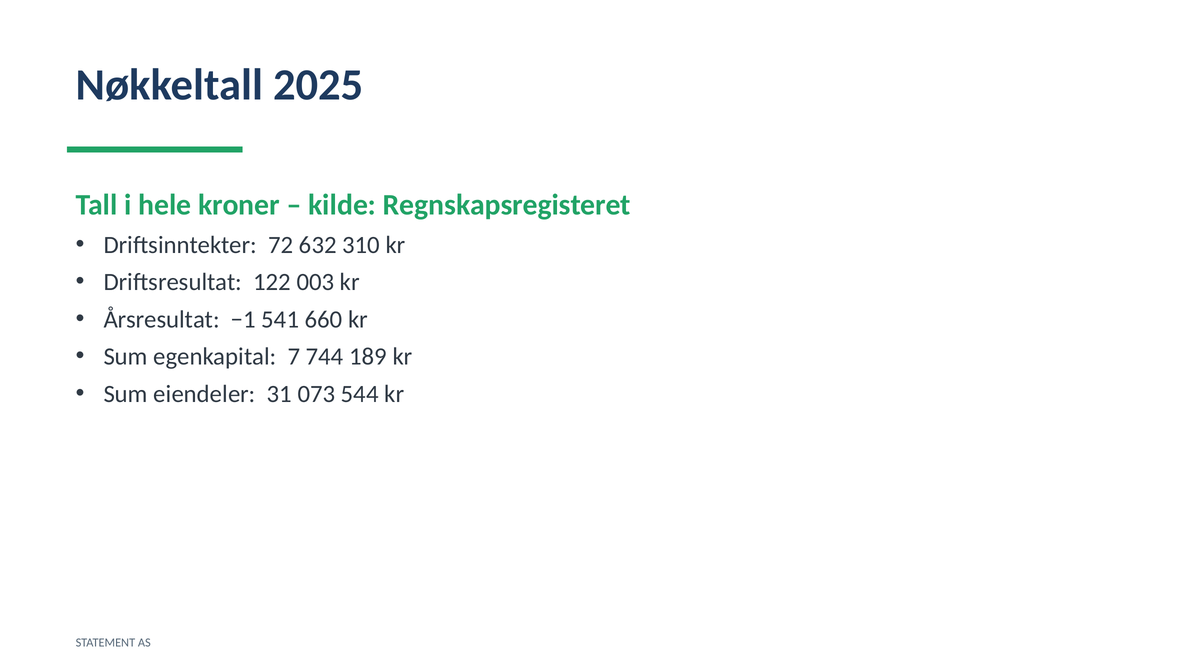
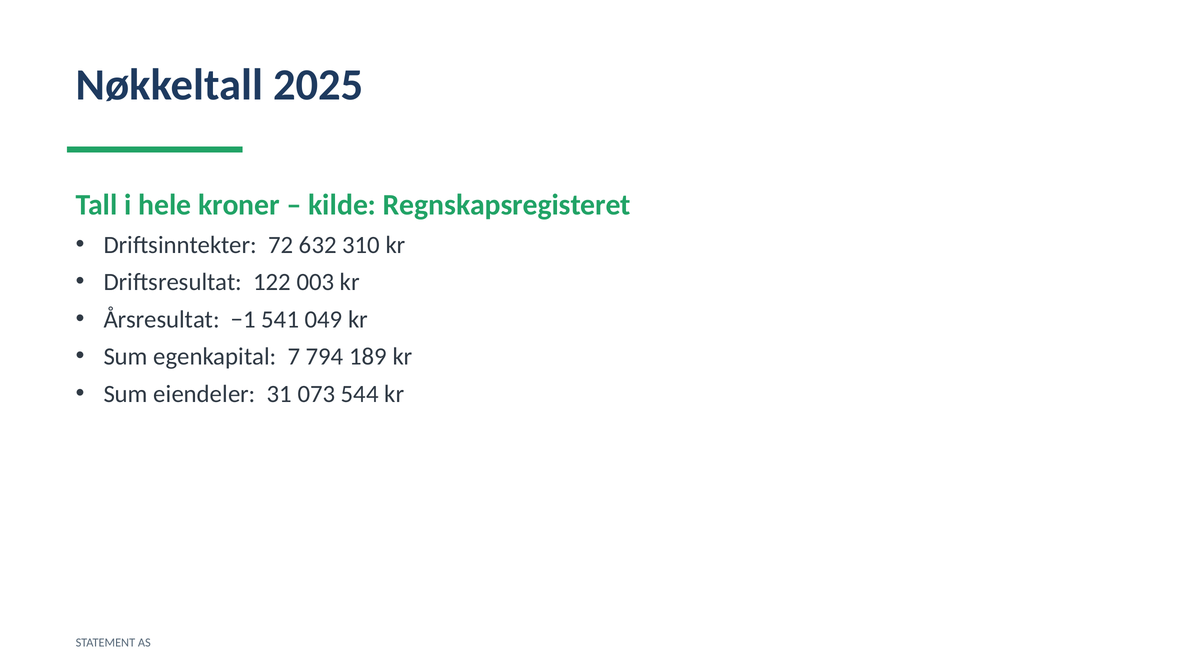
660: 660 -> 049
744: 744 -> 794
